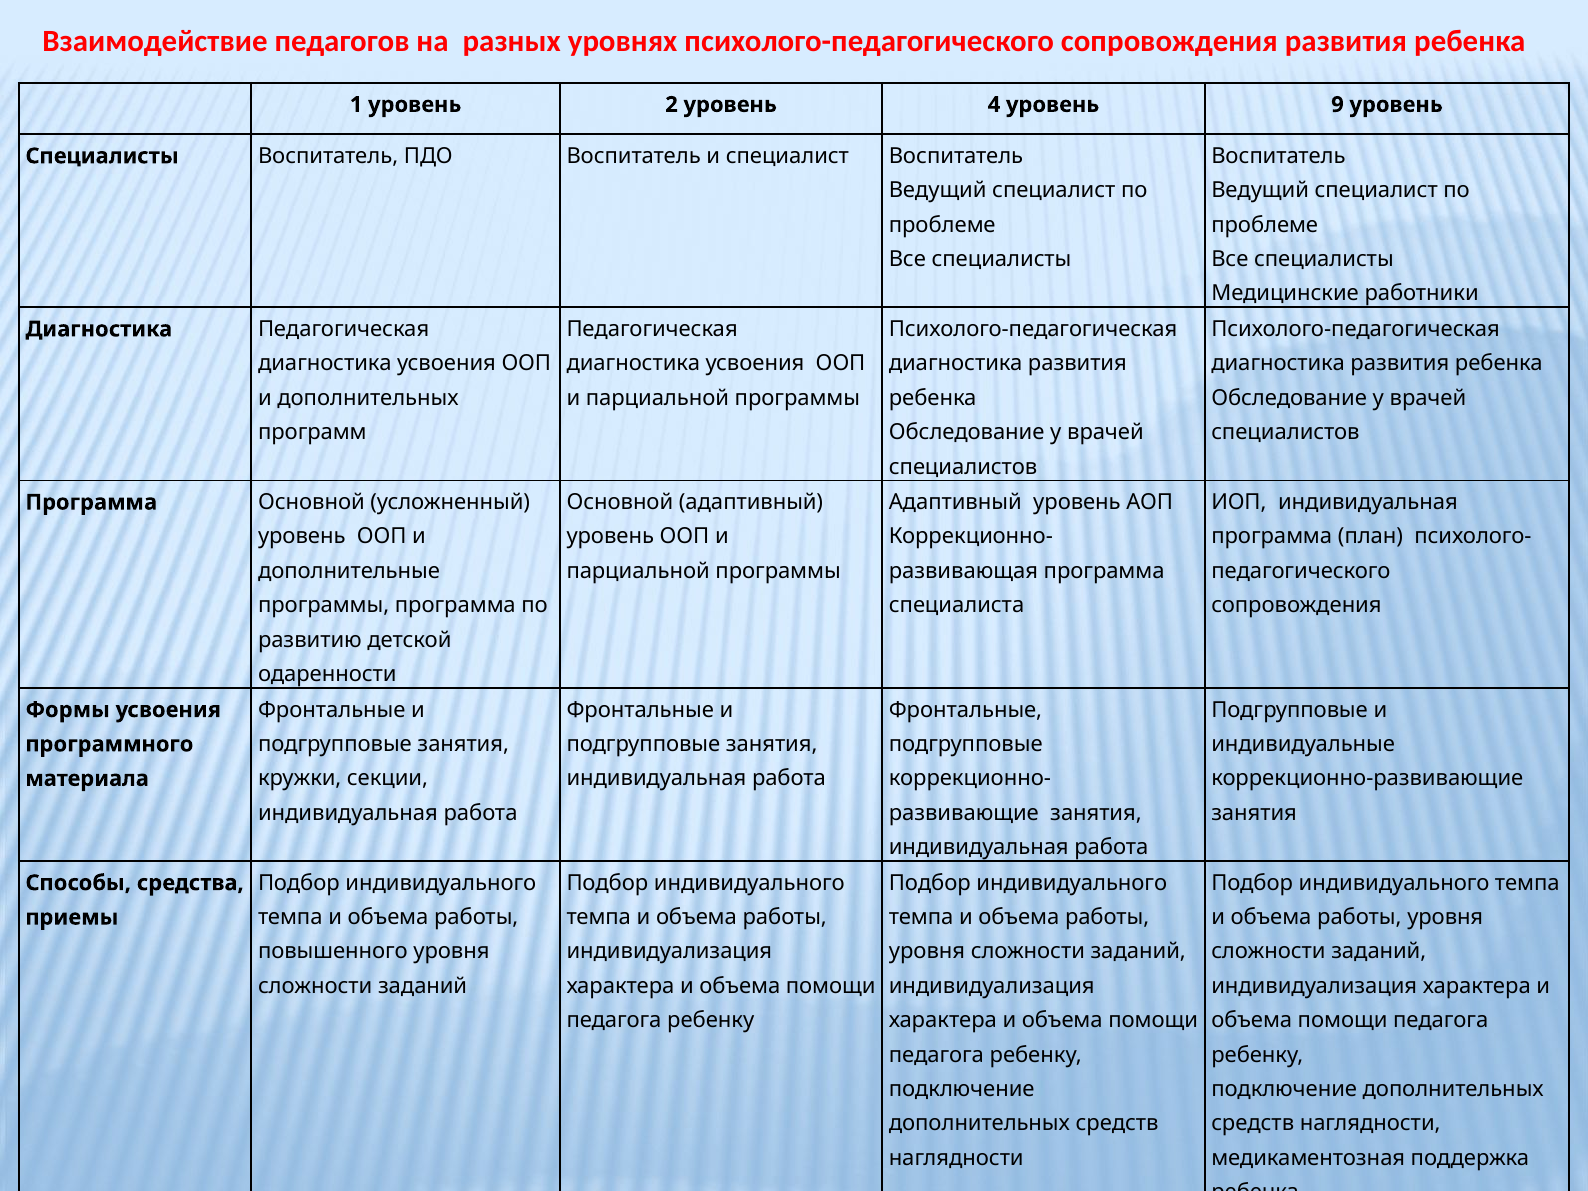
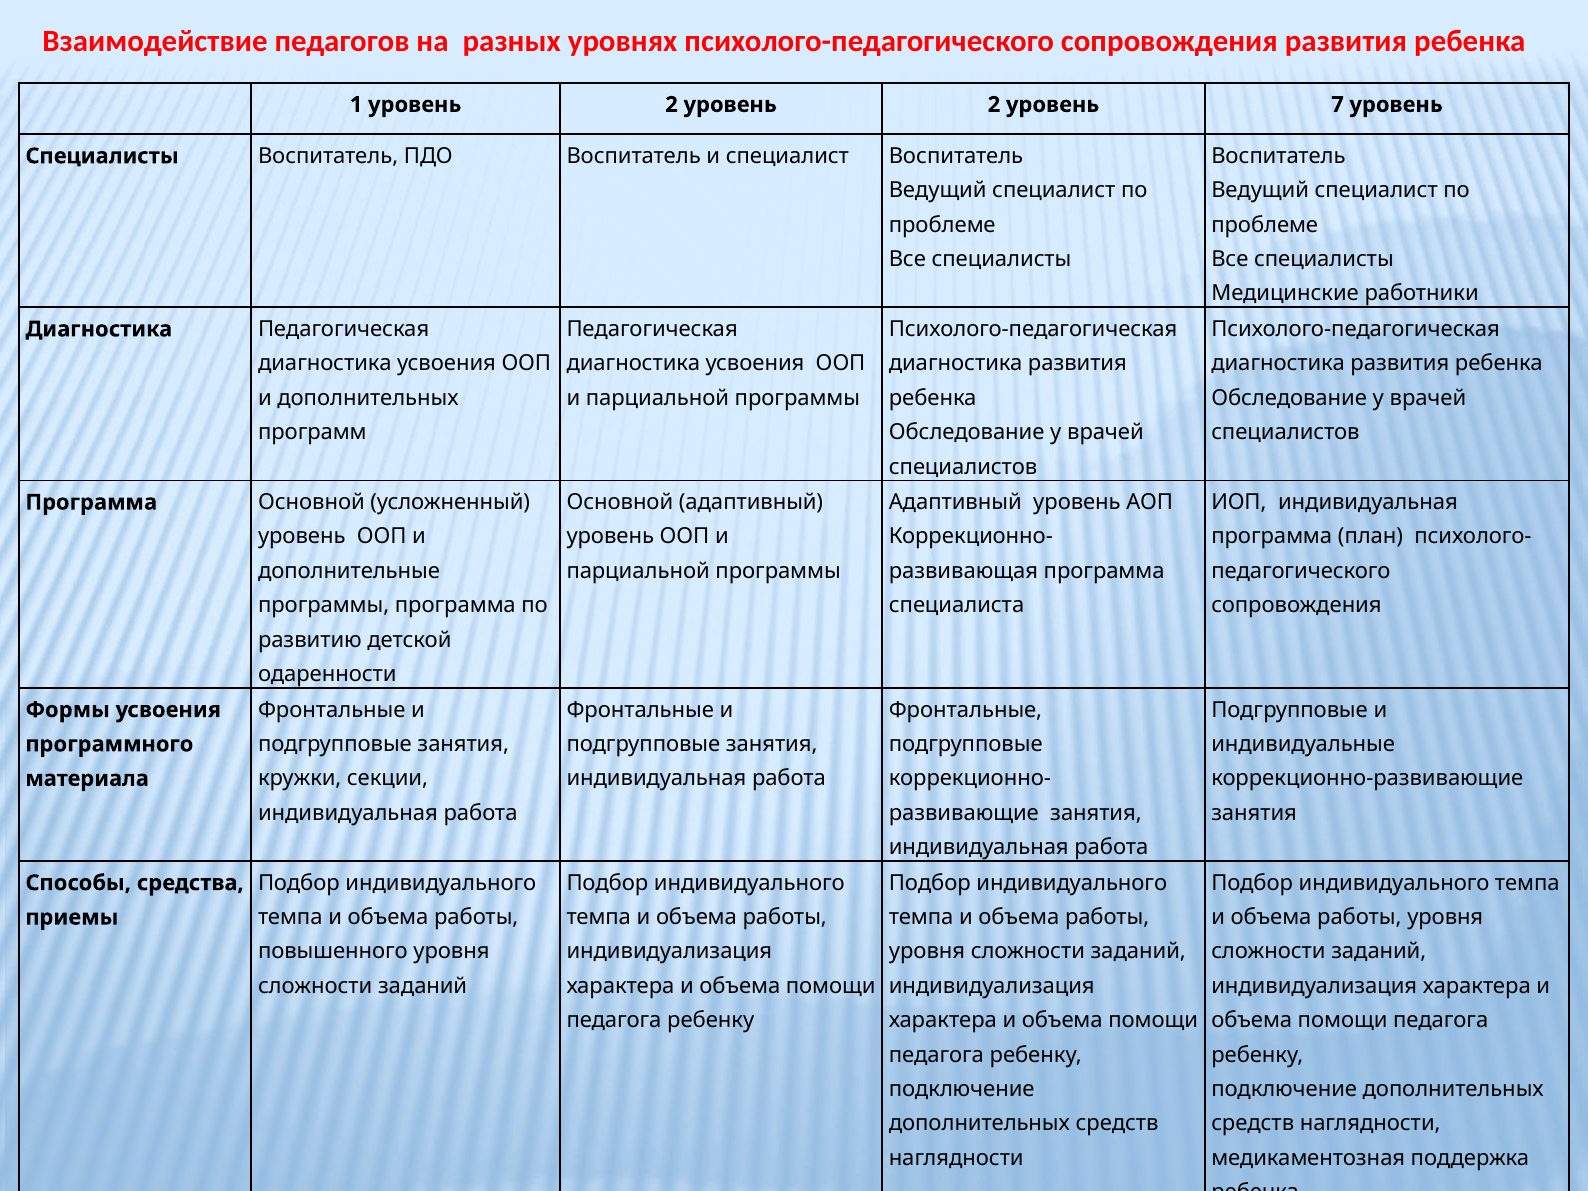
2 уровень 4: 4 -> 2
9: 9 -> 7
